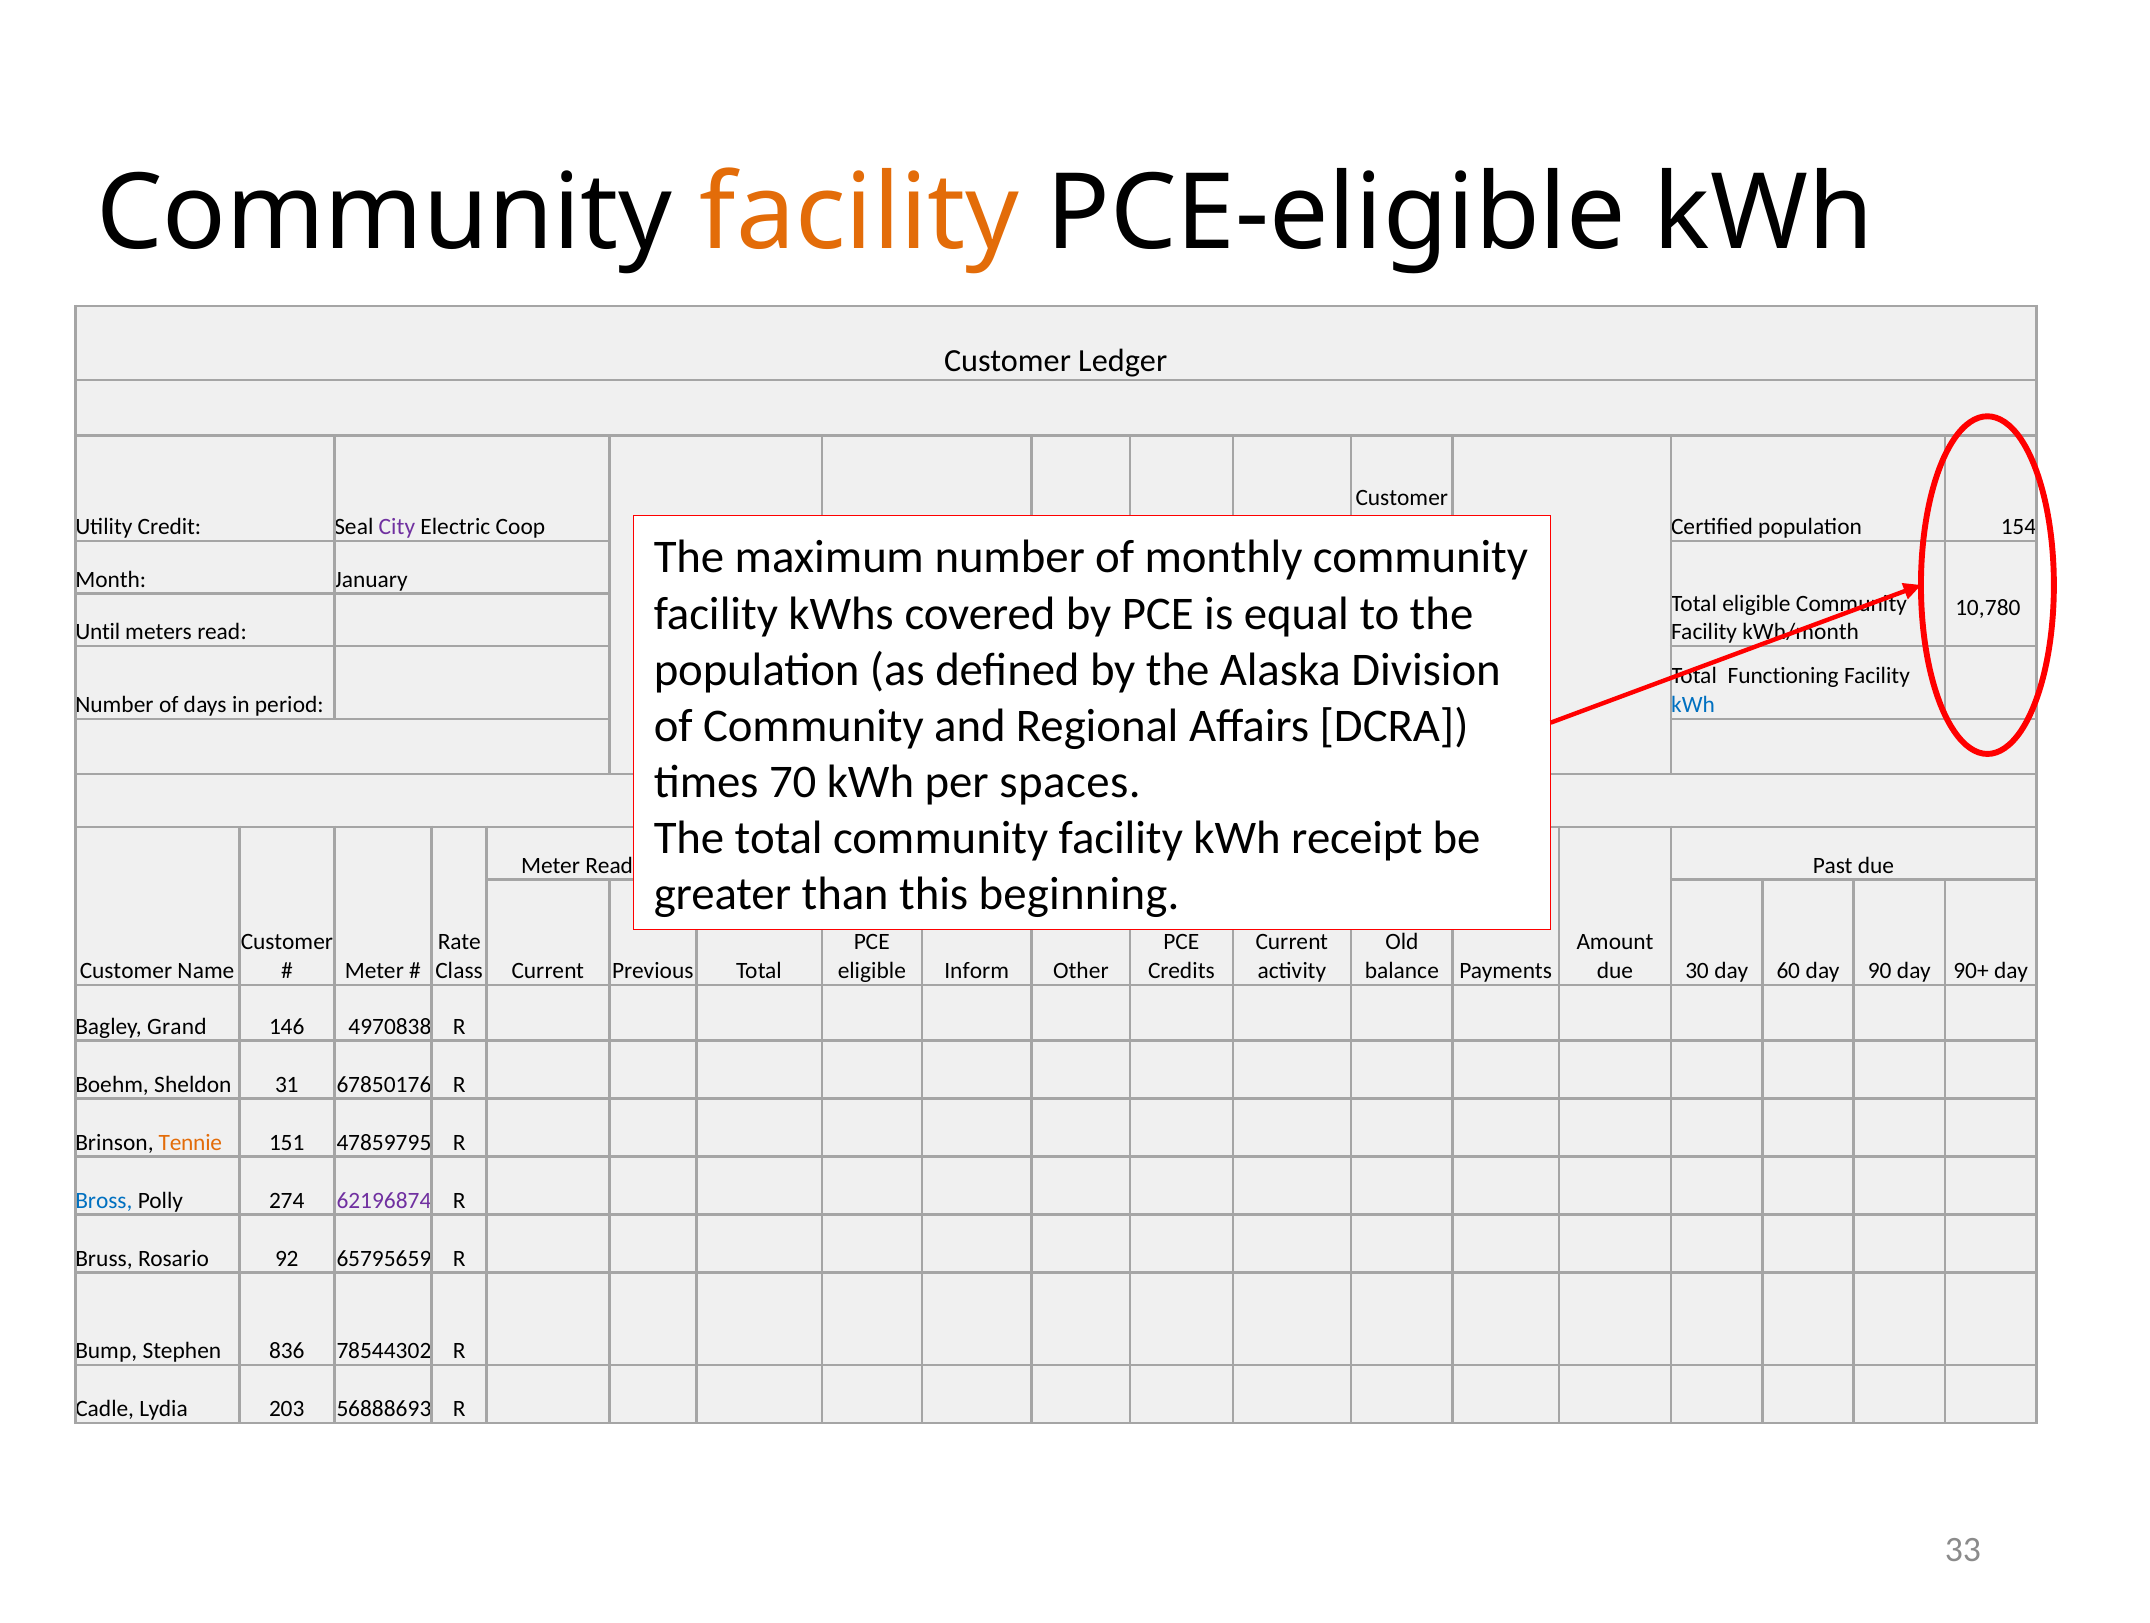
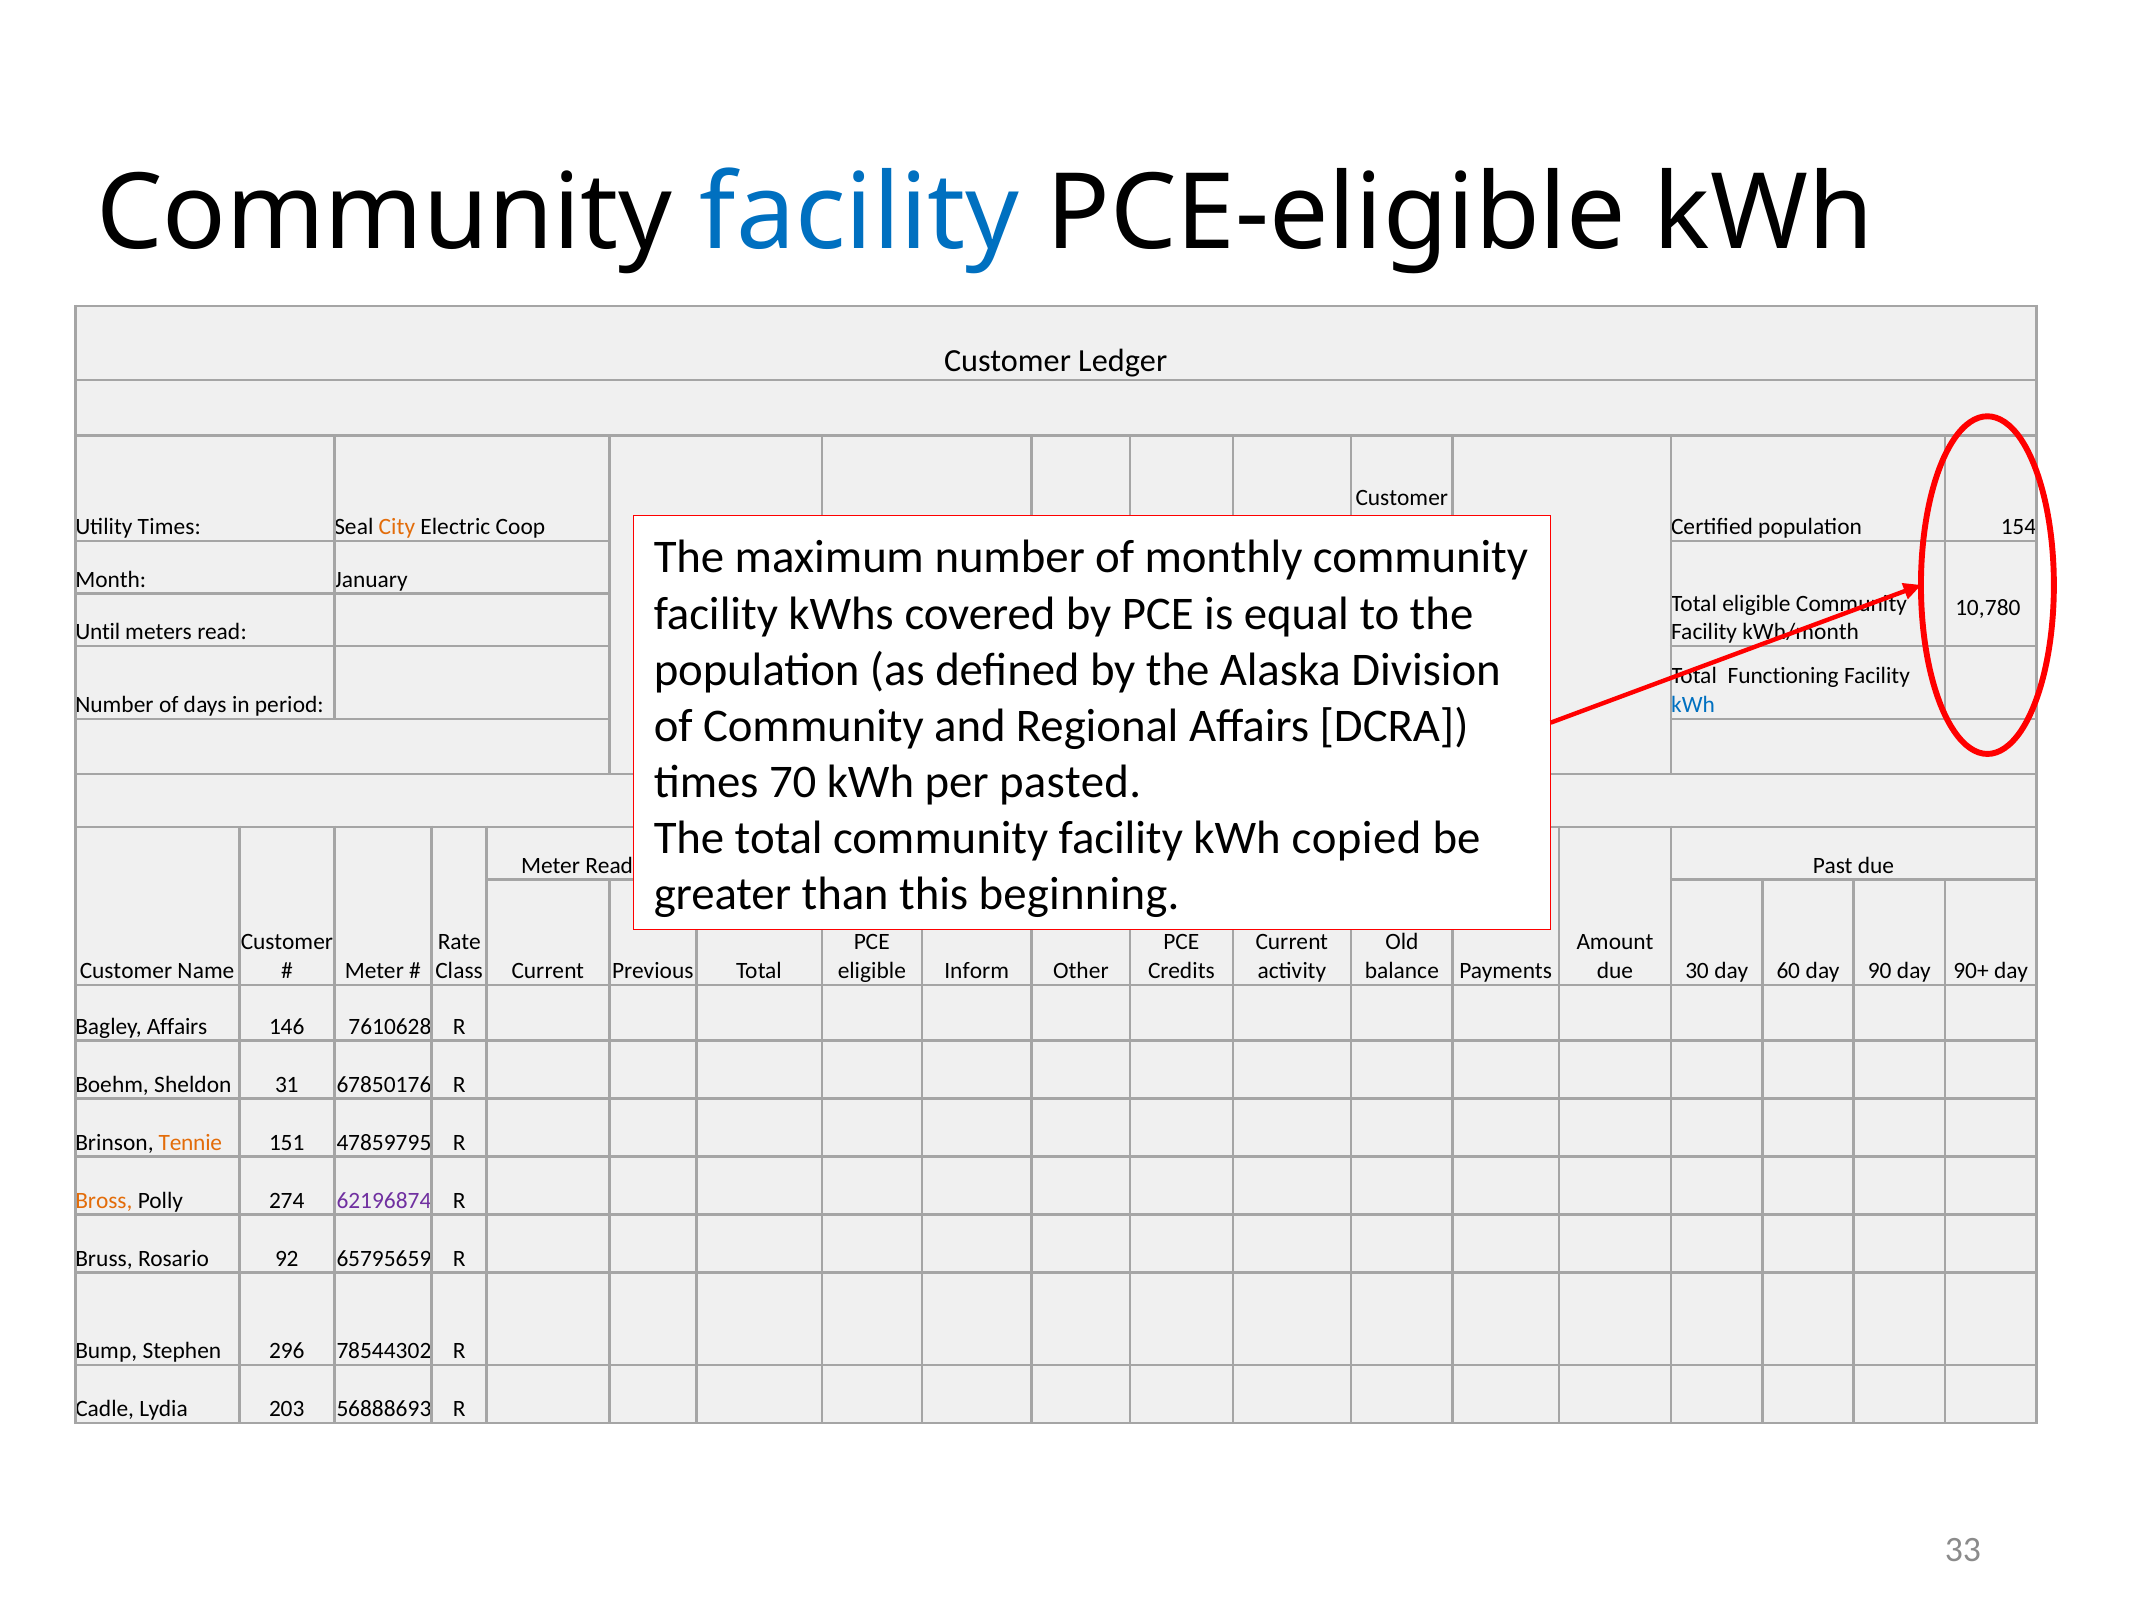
facility at (860, 214) colour: orange -> blue
Utility Credit: Credit -> Times
City colour: purple -> orange
spaces: spaces -> pasted
receipt: receipt -> copied
Bagley Grand: Grand -> Affairs
4970838: 4970838 -> 7610628
Bross colour: blue -> orange
836: 836 -> 296
